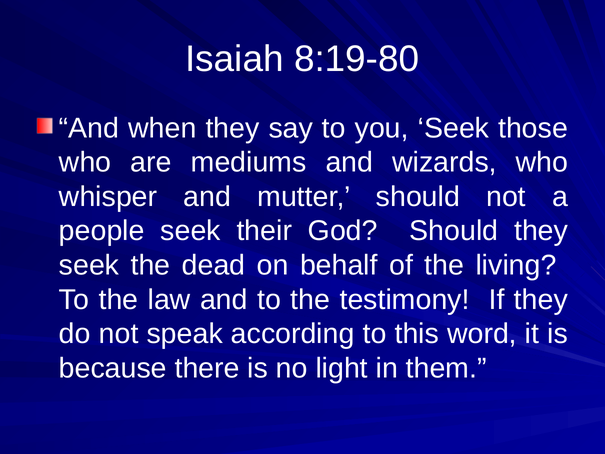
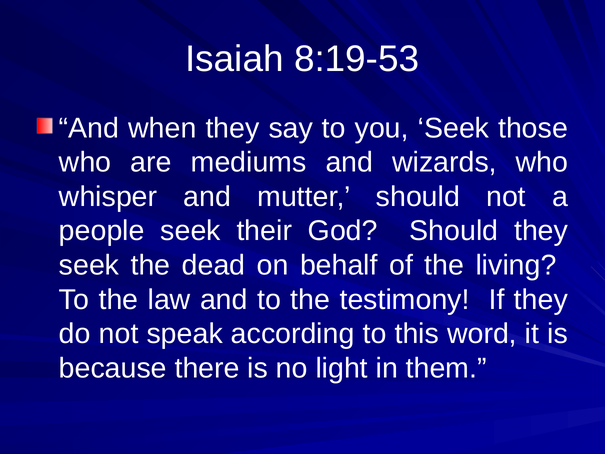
8:19-80: 8:19-80 -> 8:19-53
